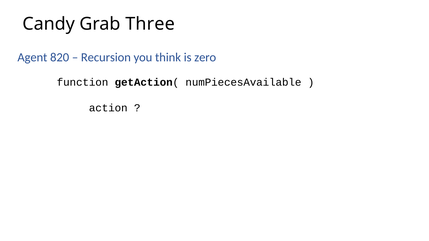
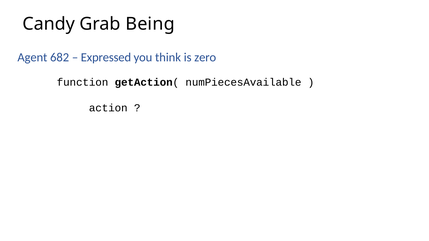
Three: Three -> Being
820: 820 -> 682
Recursion: Recursion -> Expressed
